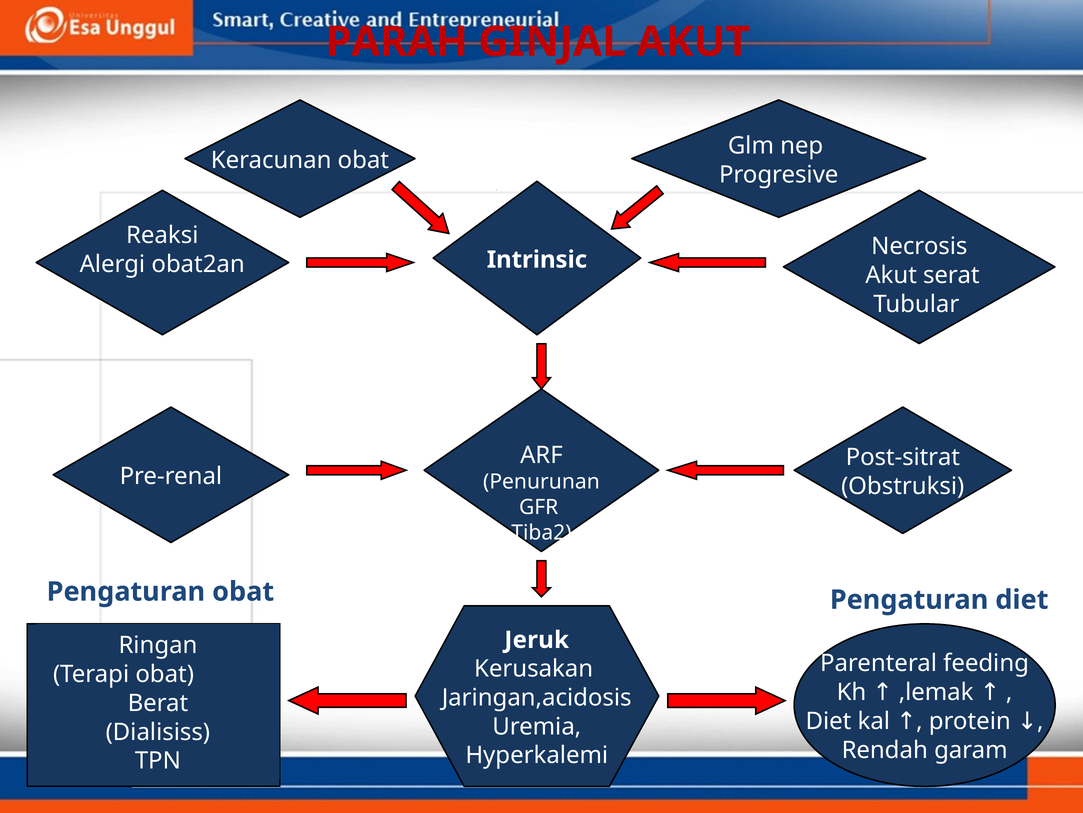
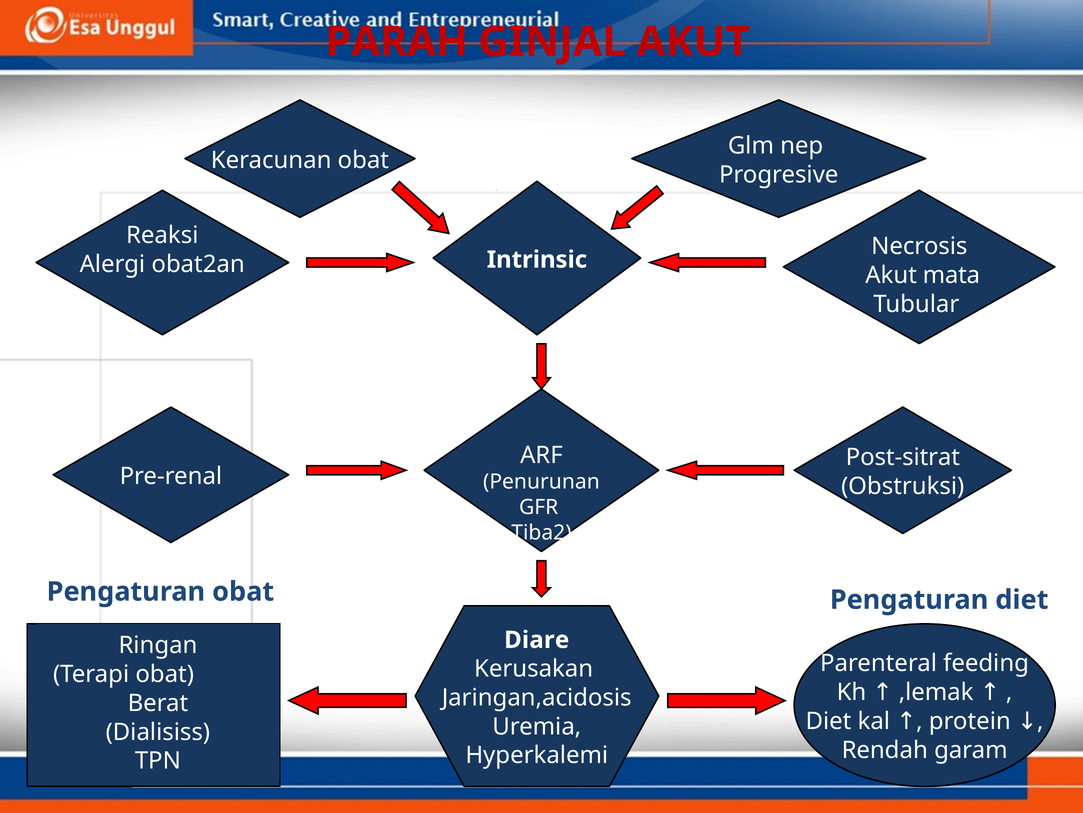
serat: serat -> mata
Jeruk: Jeruk -> Diare
